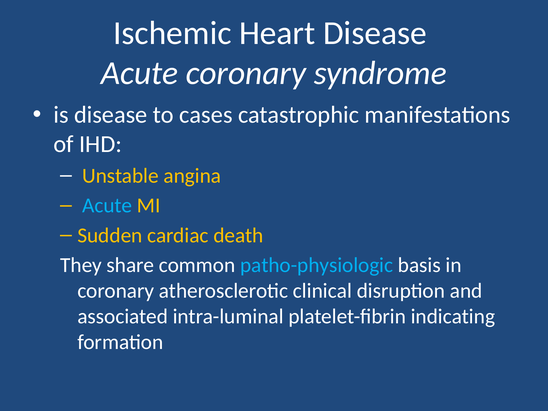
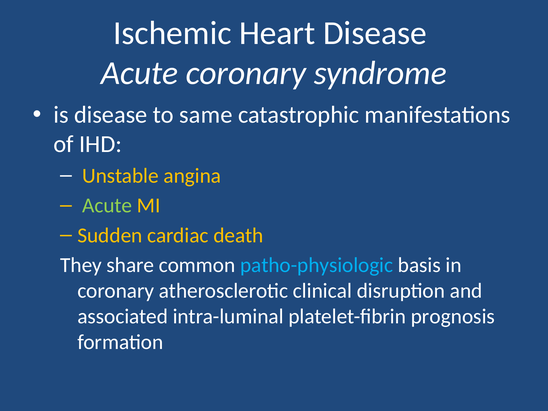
cases: cases -> same
Acute at (107, 206) colour: light blue -> light green
indicating: indicating -> prognosis
